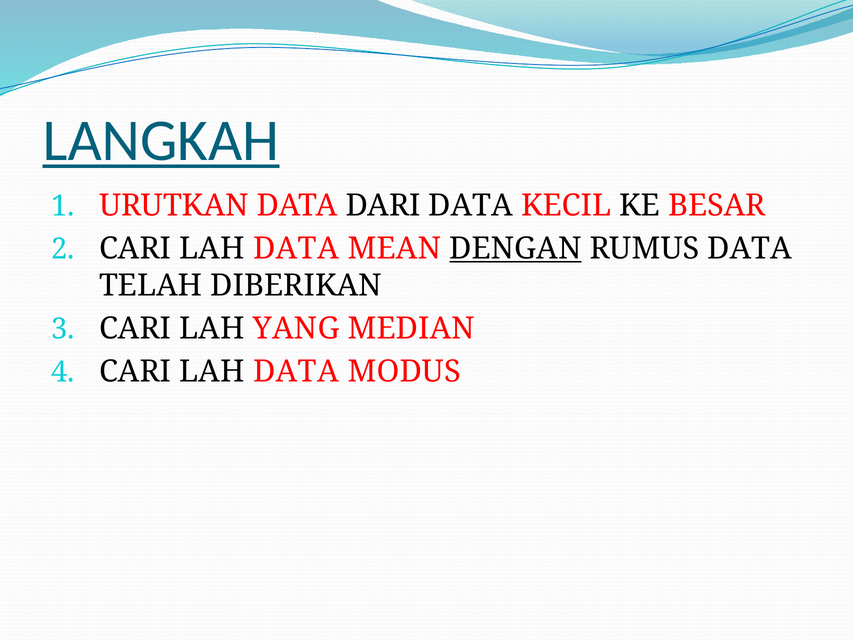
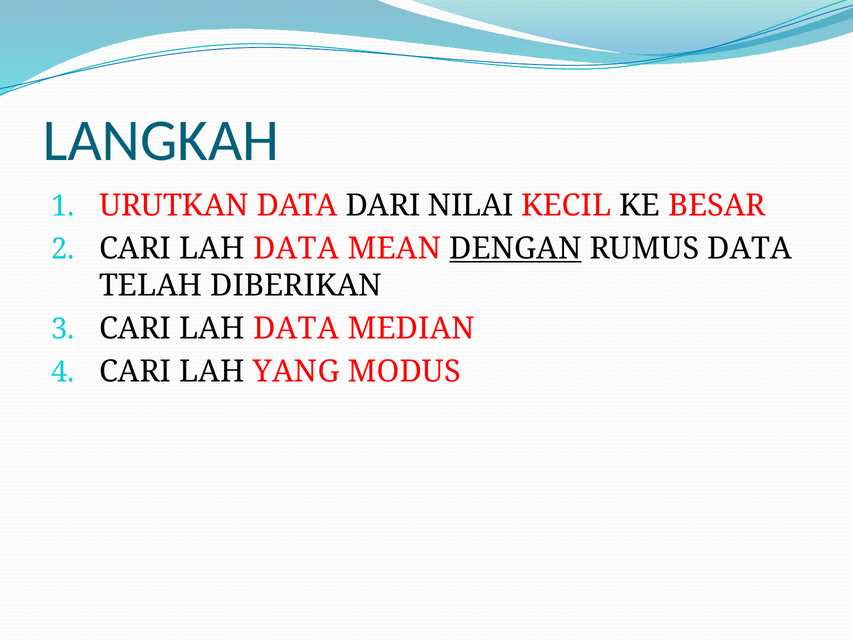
LANGKAH underline: present -> none
DARI DATA: DATA -> NILAI
YANG at (296, 328): YANG -> DATA
DATA at (296, 372): DATA -> YANG
